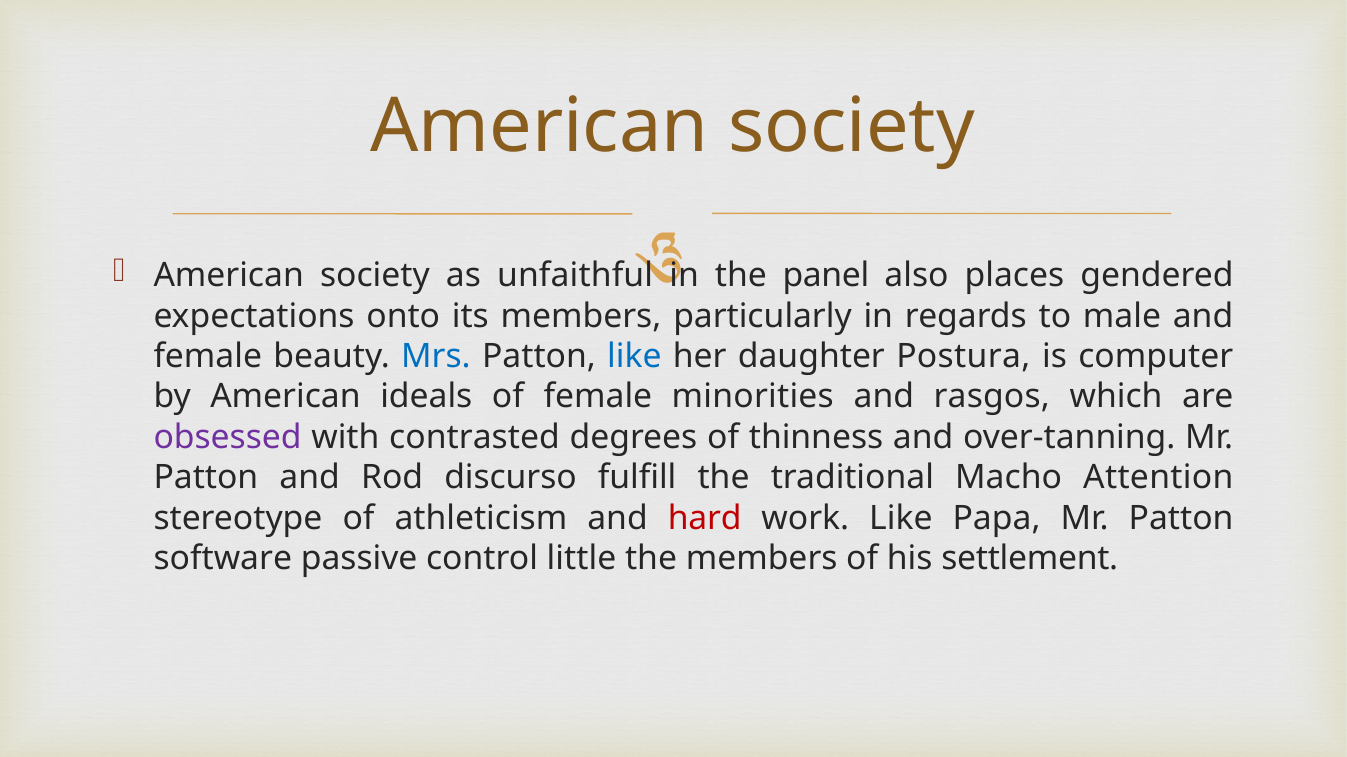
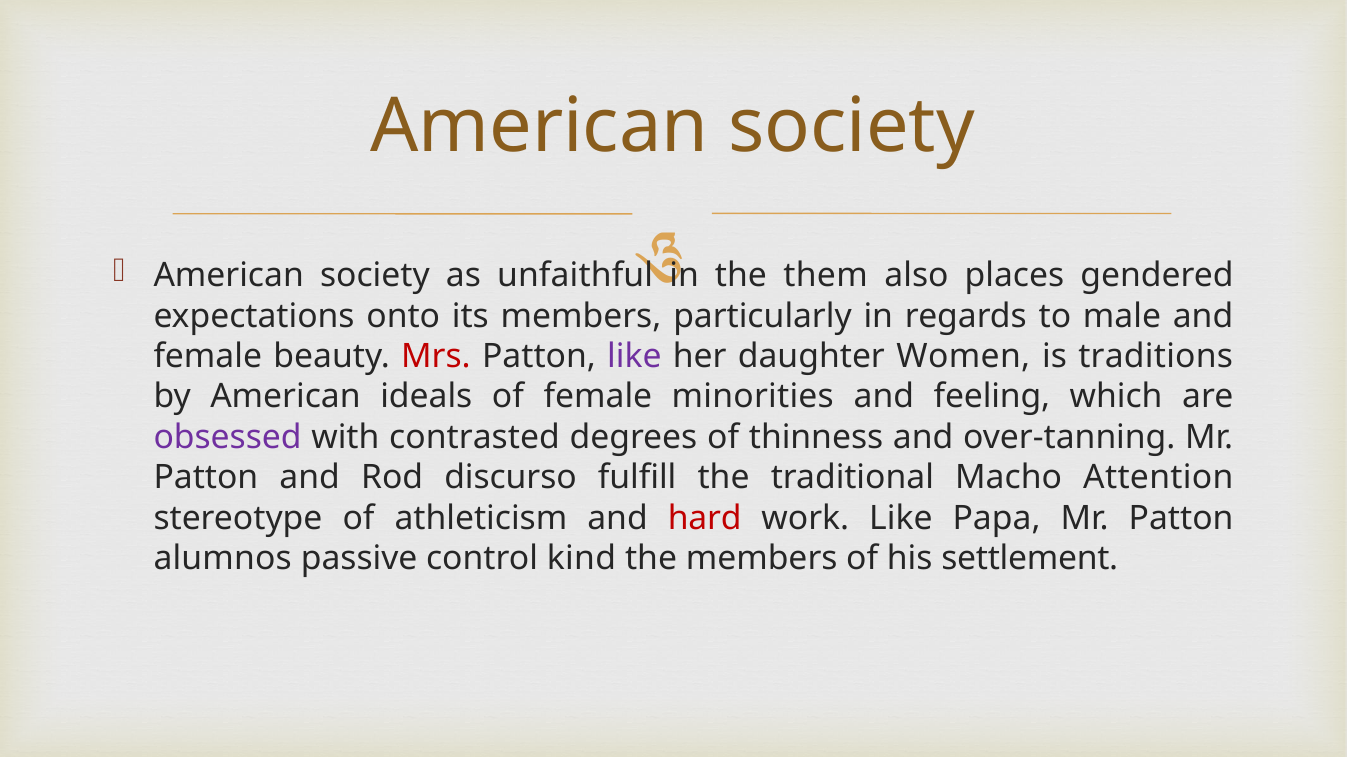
panel: panel -> them
Mrs colour: blue -> red
like at (634, 357) colour: blue -> purple
Postura: Postura -> Women
computer: computer -> traditions
rasgos: rasgos -> feeling
software: software -> alumnos
little: little -> kind
